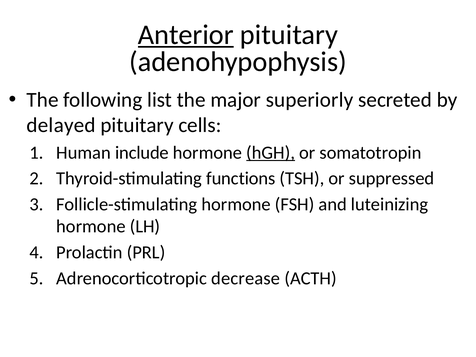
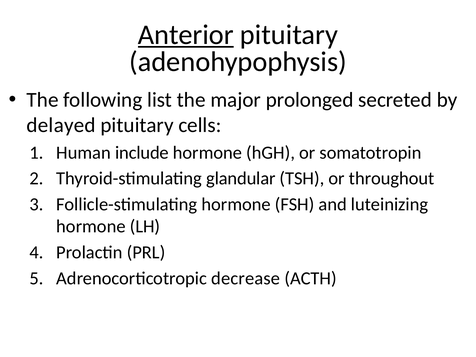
superiorly: superiorly -> prolonged
hGH underline: present -> none
functions: functions -> glandular
suppressed: suppressed -> throughout
